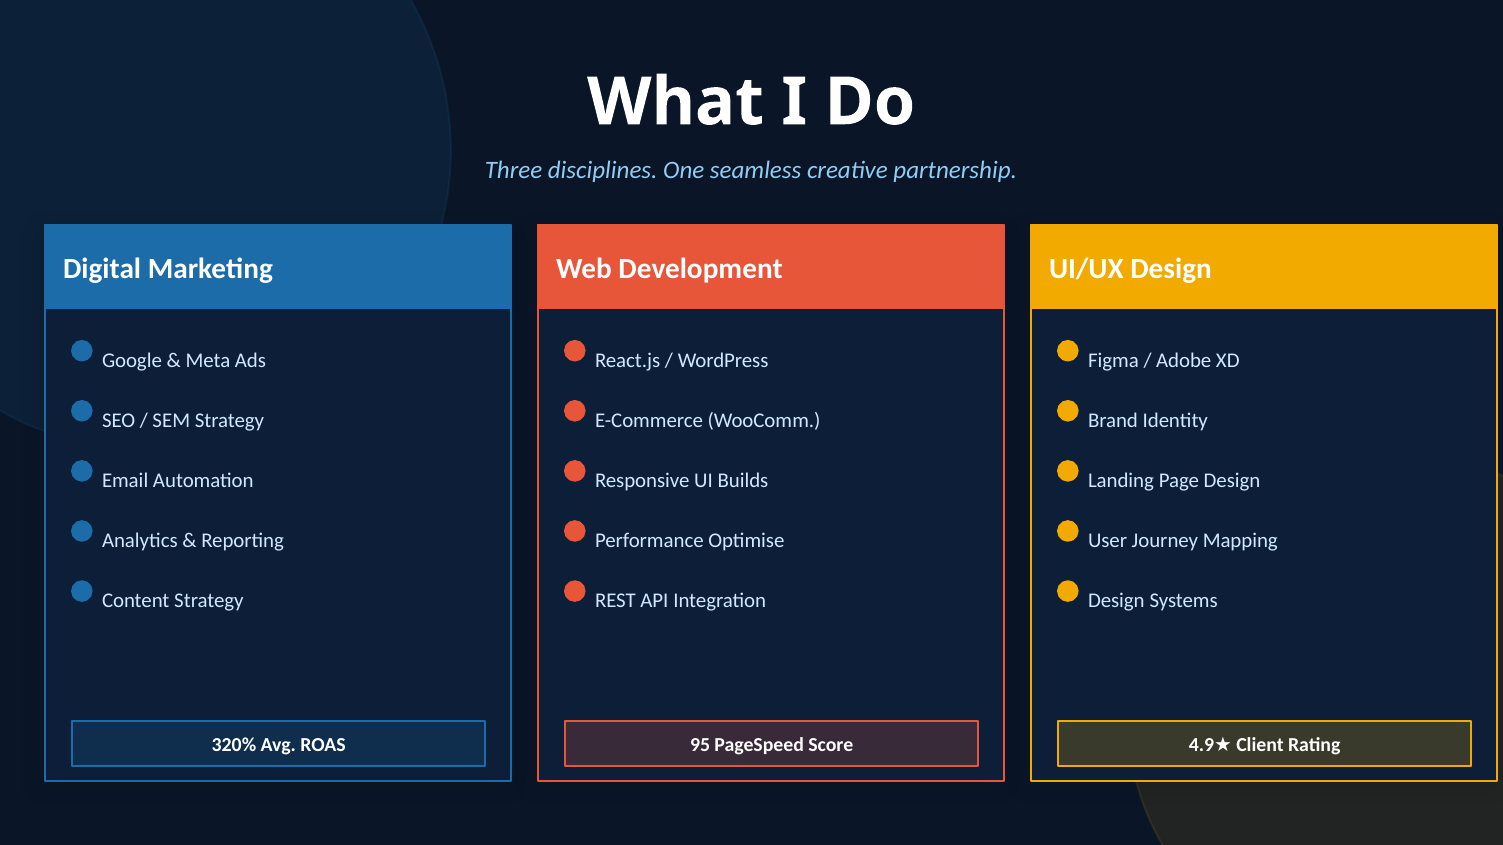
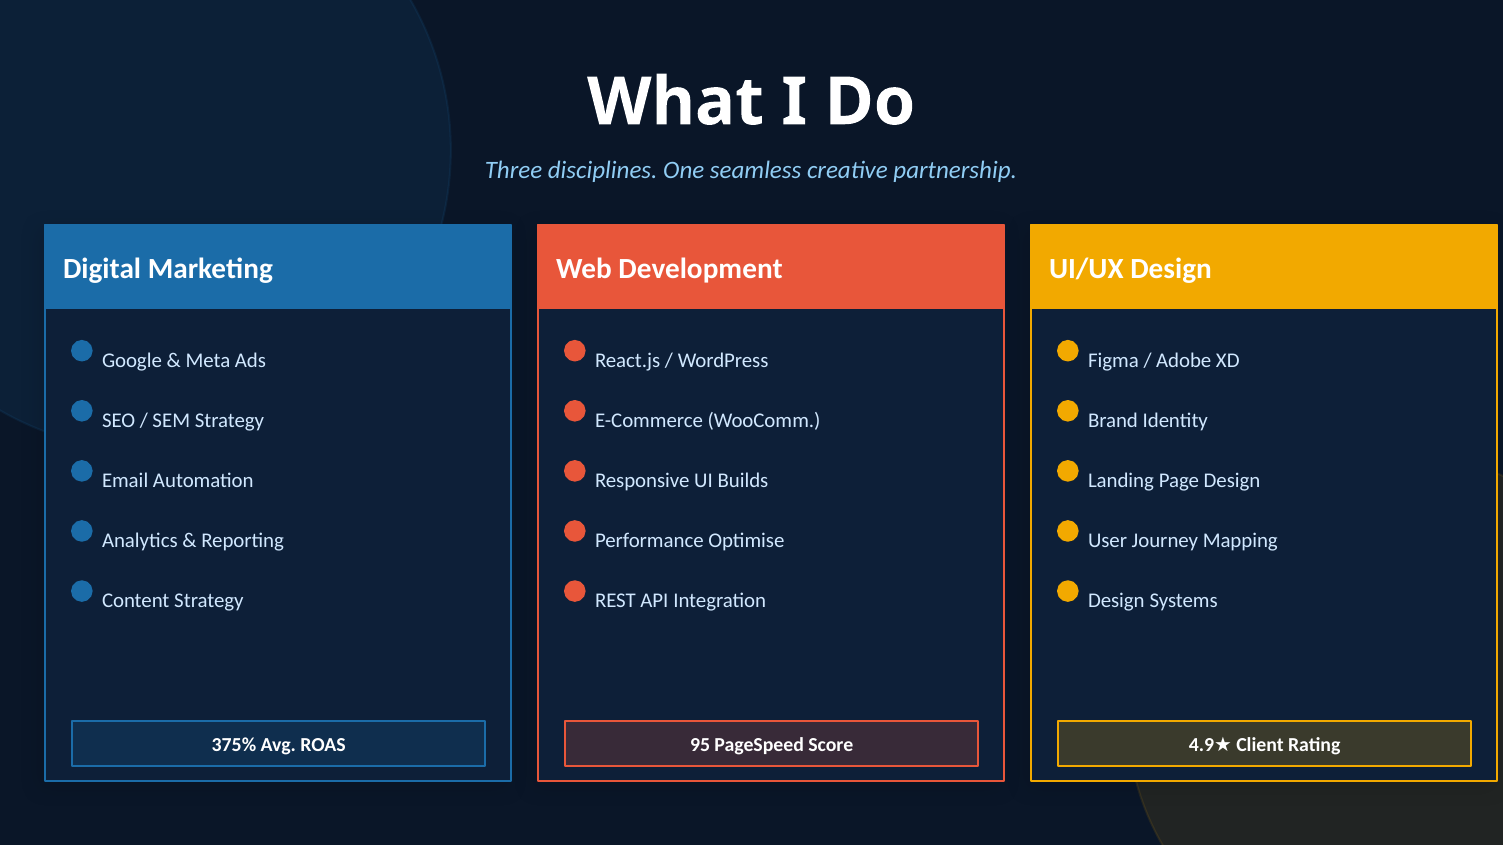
320%: 320% -> 375%
